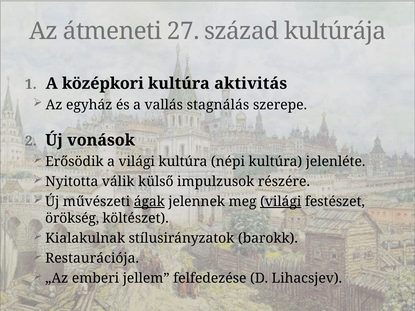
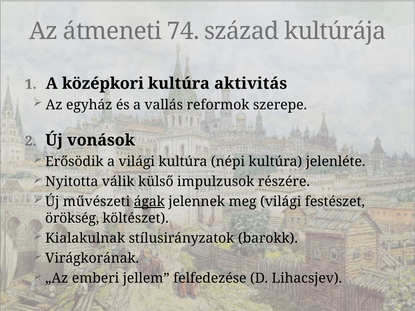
27: 27 -> 74
stagnálás: stagnálás -> reformok
világi at (281, 202) underline: present -> none
Restaurációja: Restaurációja -> Virágkorának
